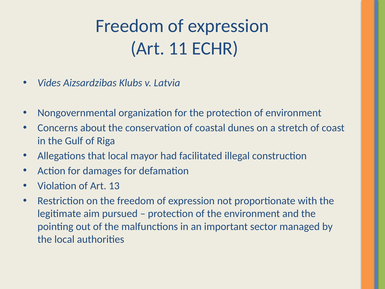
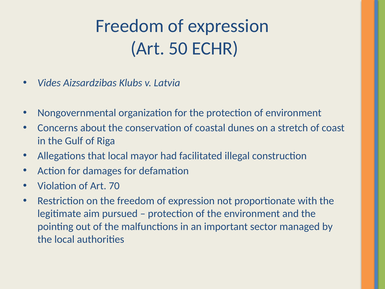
11: 11 -> 50
13: 13 -> 70
